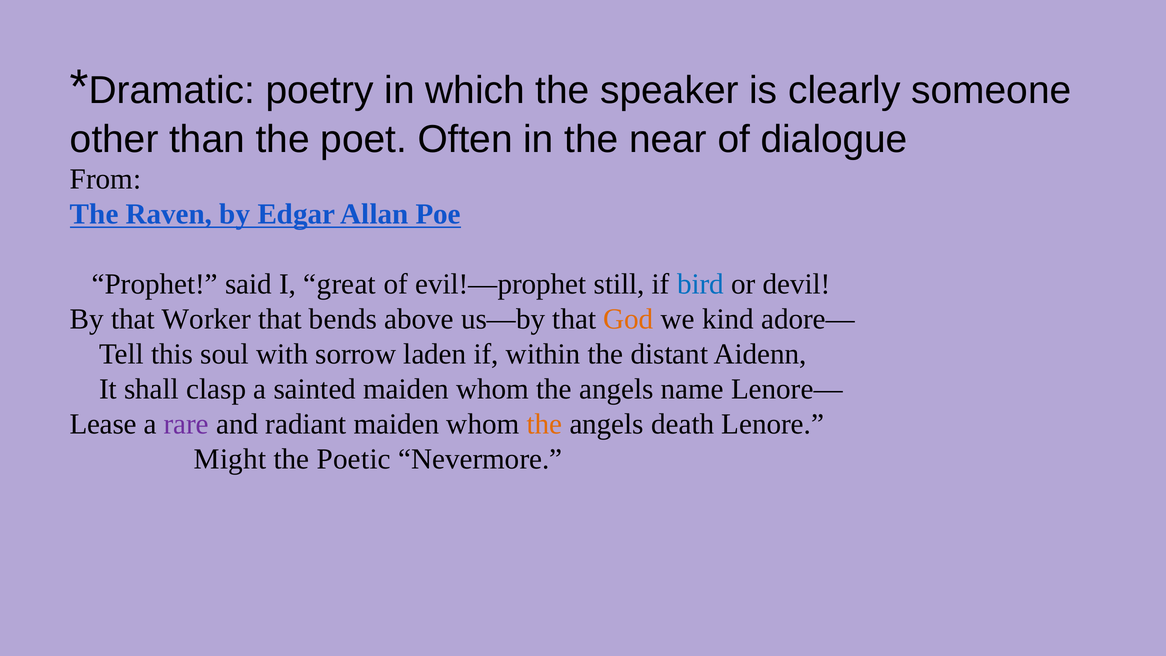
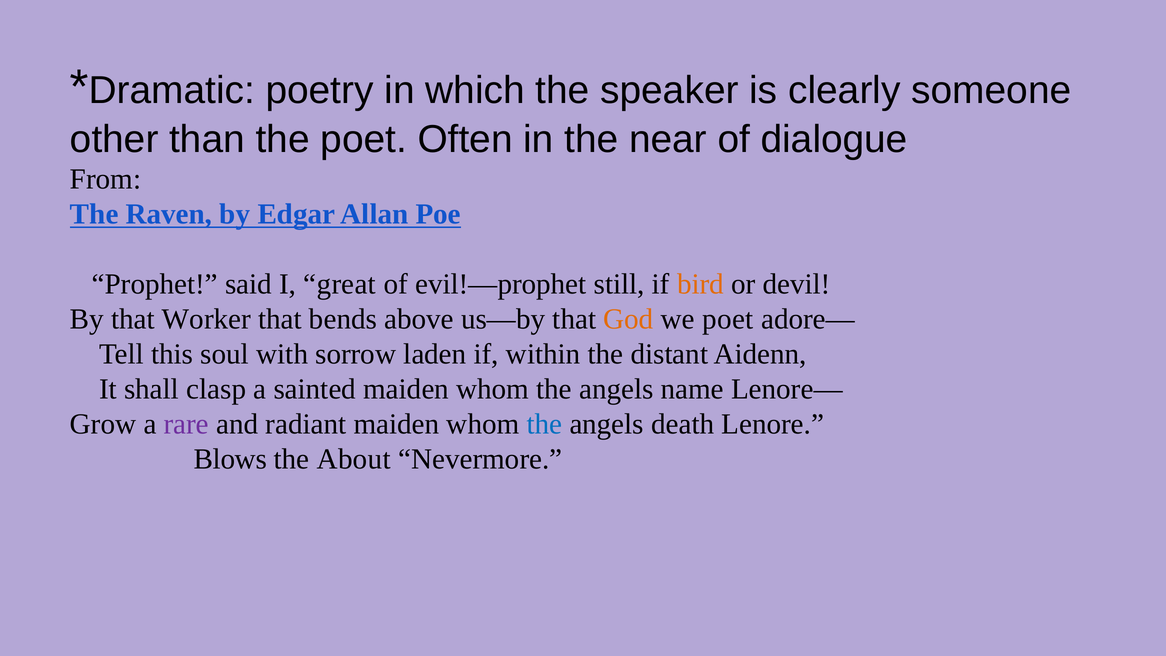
bird colour: blue -> orange
we kind: kind -> poet
Lease: Lease -> Grow
the at (544, 424) colour: orange -> blue
Might: Might -> Blows
Poetic: Poetic -> About
